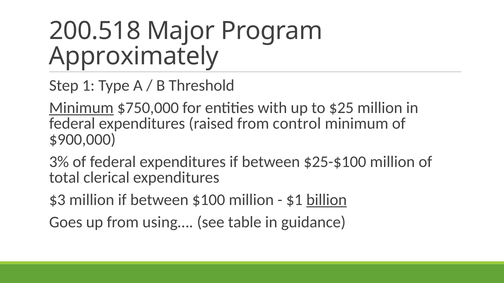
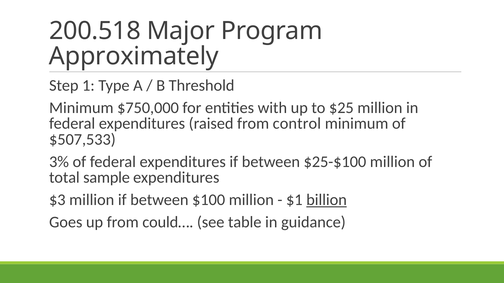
Minimum at (81, 108) underline: present -> none
$900,000: $900,000 -> $507,533
clerical: clerical -> sample
using…: using… -> could…
